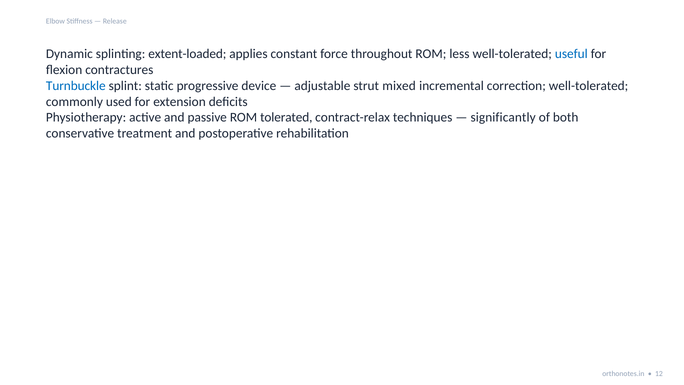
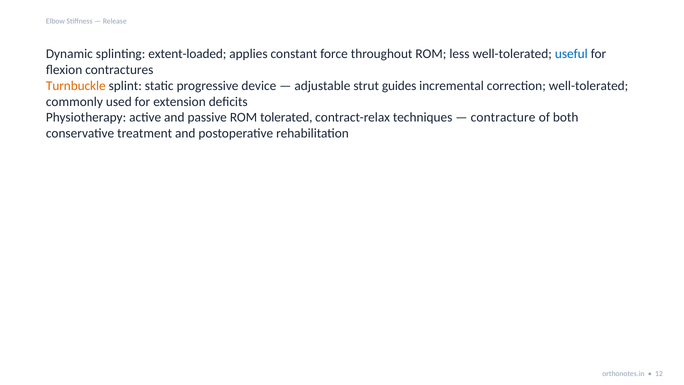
Turnbuckle colour: blue -> orange
mixed: mixed -> guides
significantly: significantly -> contracture
